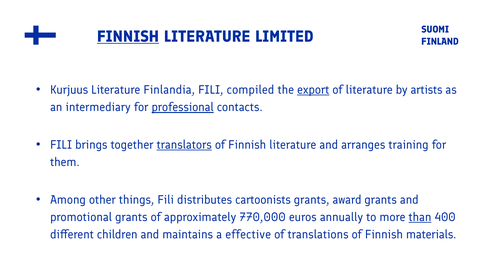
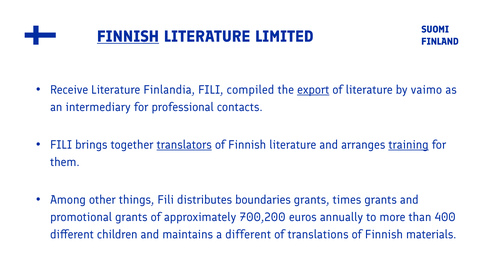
Kurjuus: Kurjuus -> Receive
artists: artists -> vaimo
professional underline: present -> none
training underline: none -> present
cartoonists: cartoonists -> boundaries
award: award -> times
770,000: 770,000 -> 700,200
than underline: present -> none
a effective: effective -> different
